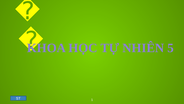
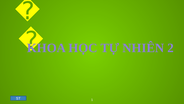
5: 5 -> 2
